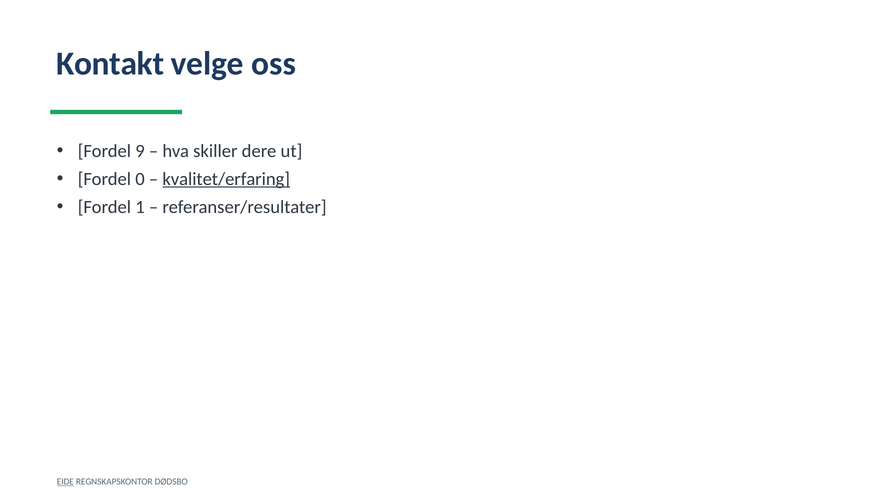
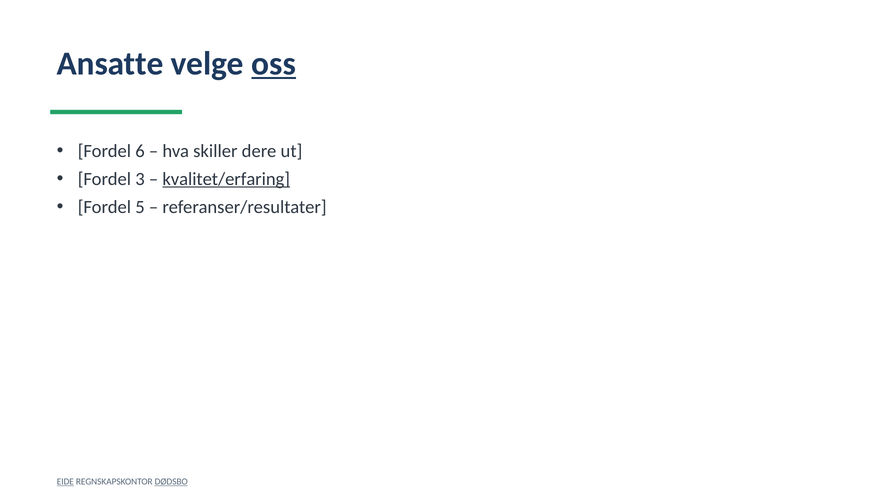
Kontakt: Kontakt -> Ansatte
oss underline: none -> present
9: 9 -> 6
0: 0 -> 3
1: 1 -> 5
DØDSBO underline: none -> present
